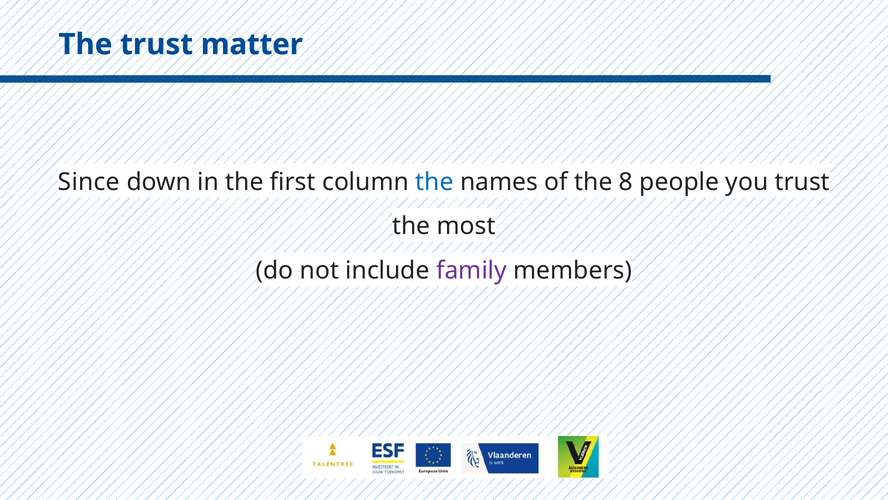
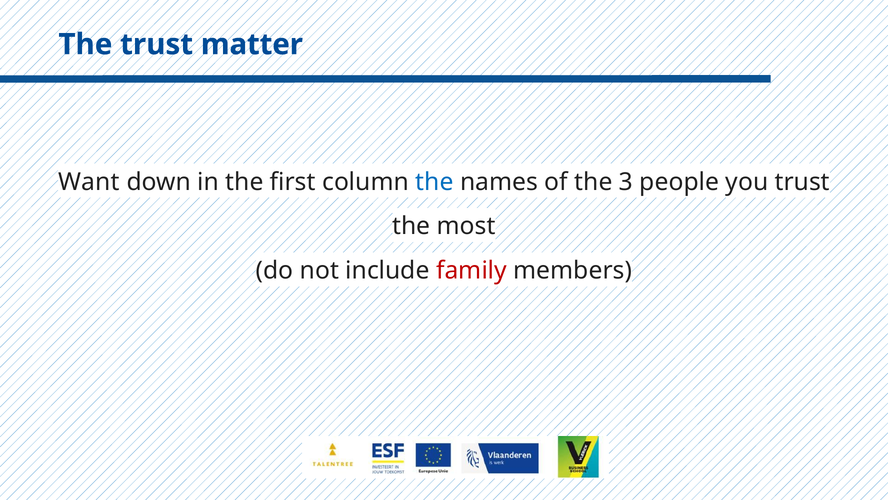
Since: Since -> Want
8: 8 -> 3
family colour: purple -> red
